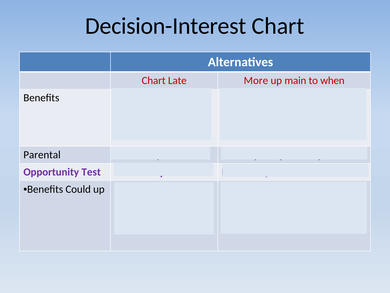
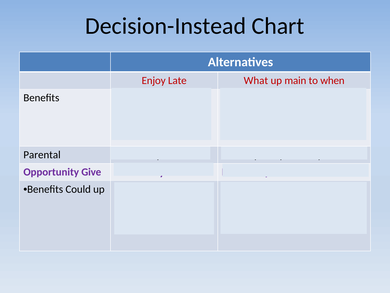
Decision-Interest: Decision-Interest -> Decision-Instead
Chart at (154, 80): Chart -> Enjoy
Late More: More -> What
Opportunity Test: Test -> Give
